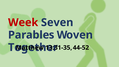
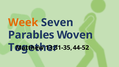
Week colour: red -> orange
